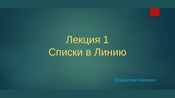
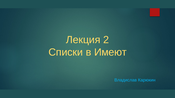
1: 1 -> 2
Линию: Линию -> Имеют
